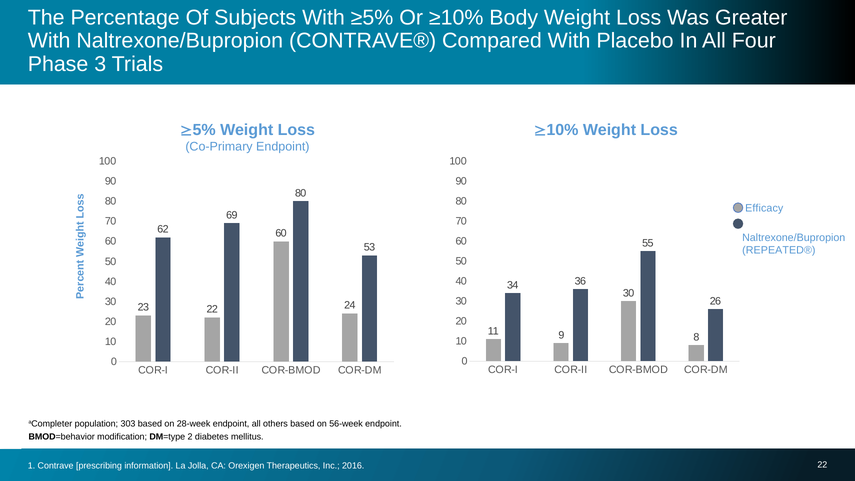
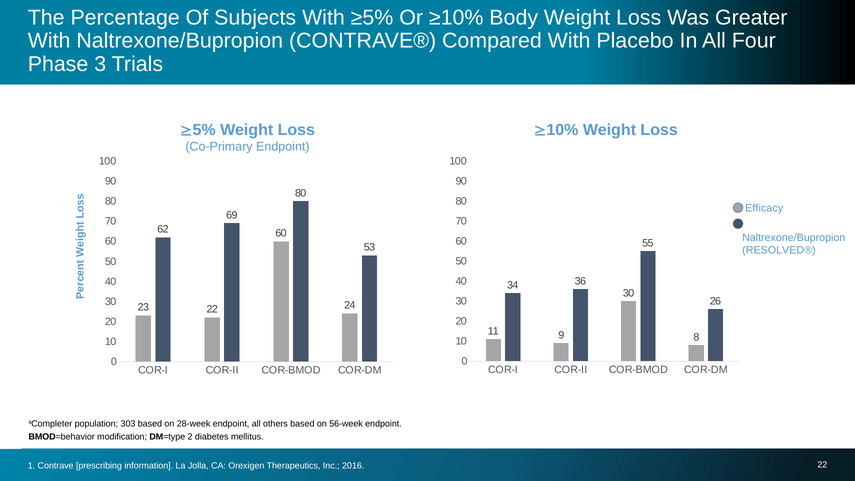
REPEATED®: REPEATED® -> RESOLVED®
